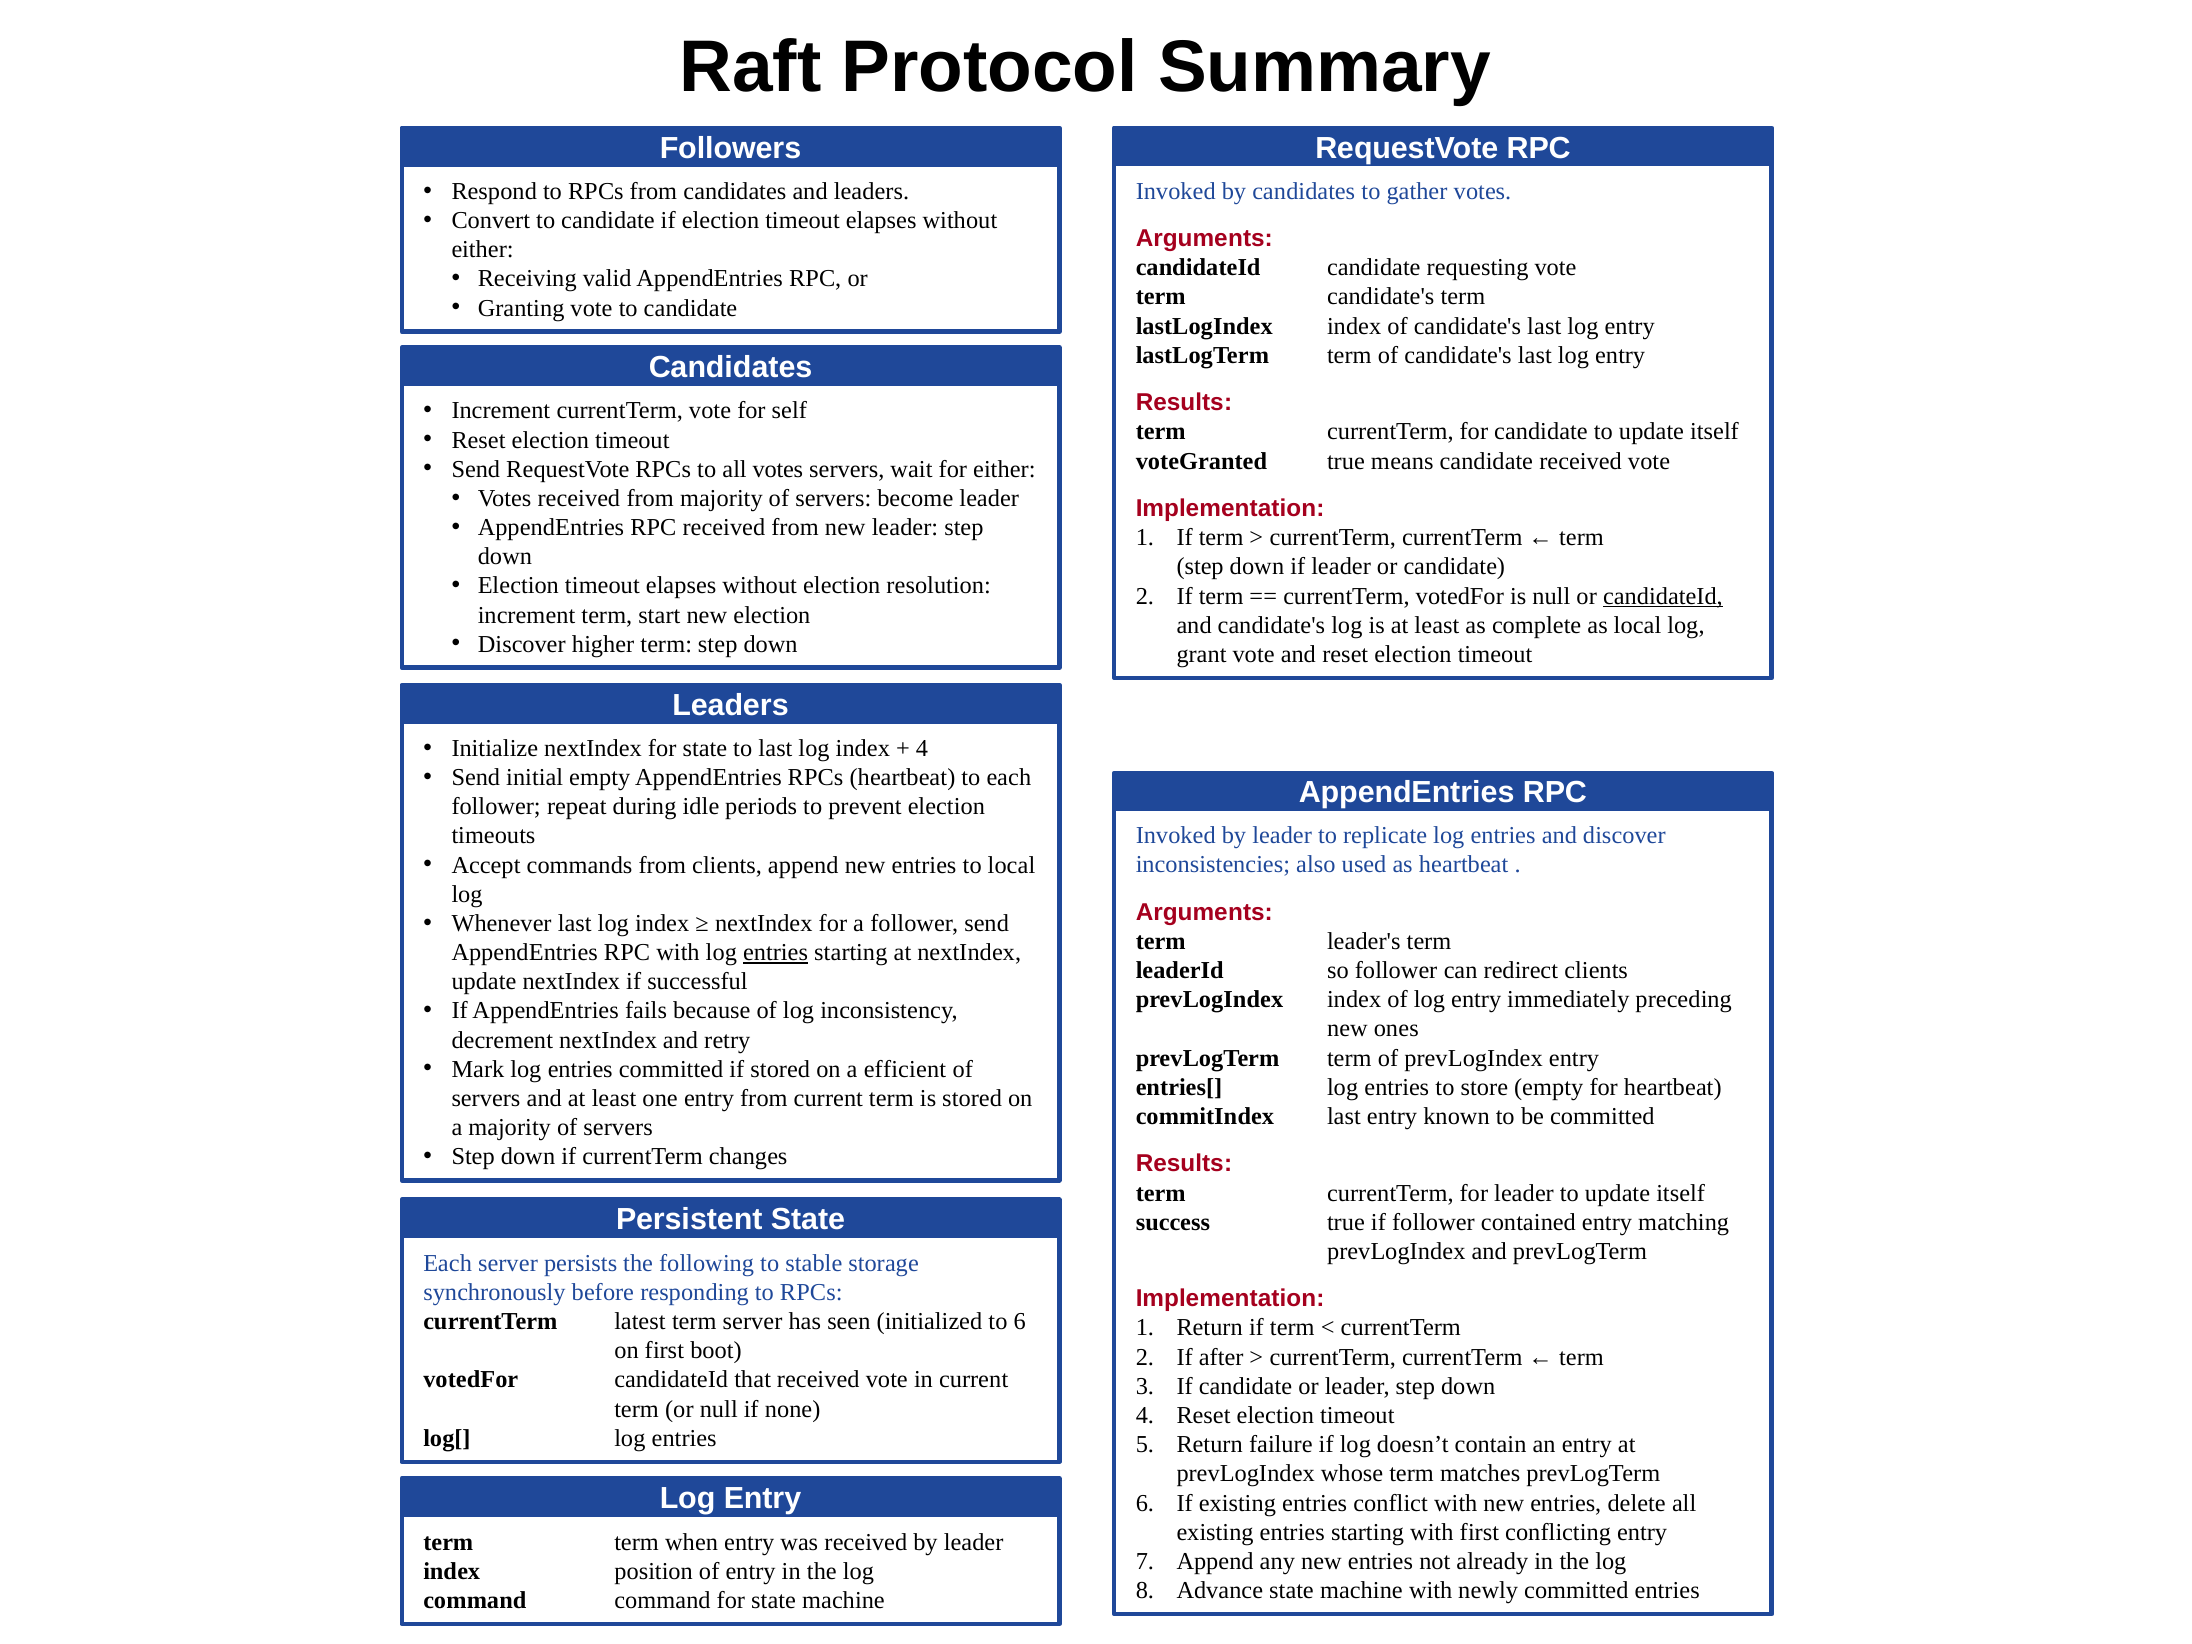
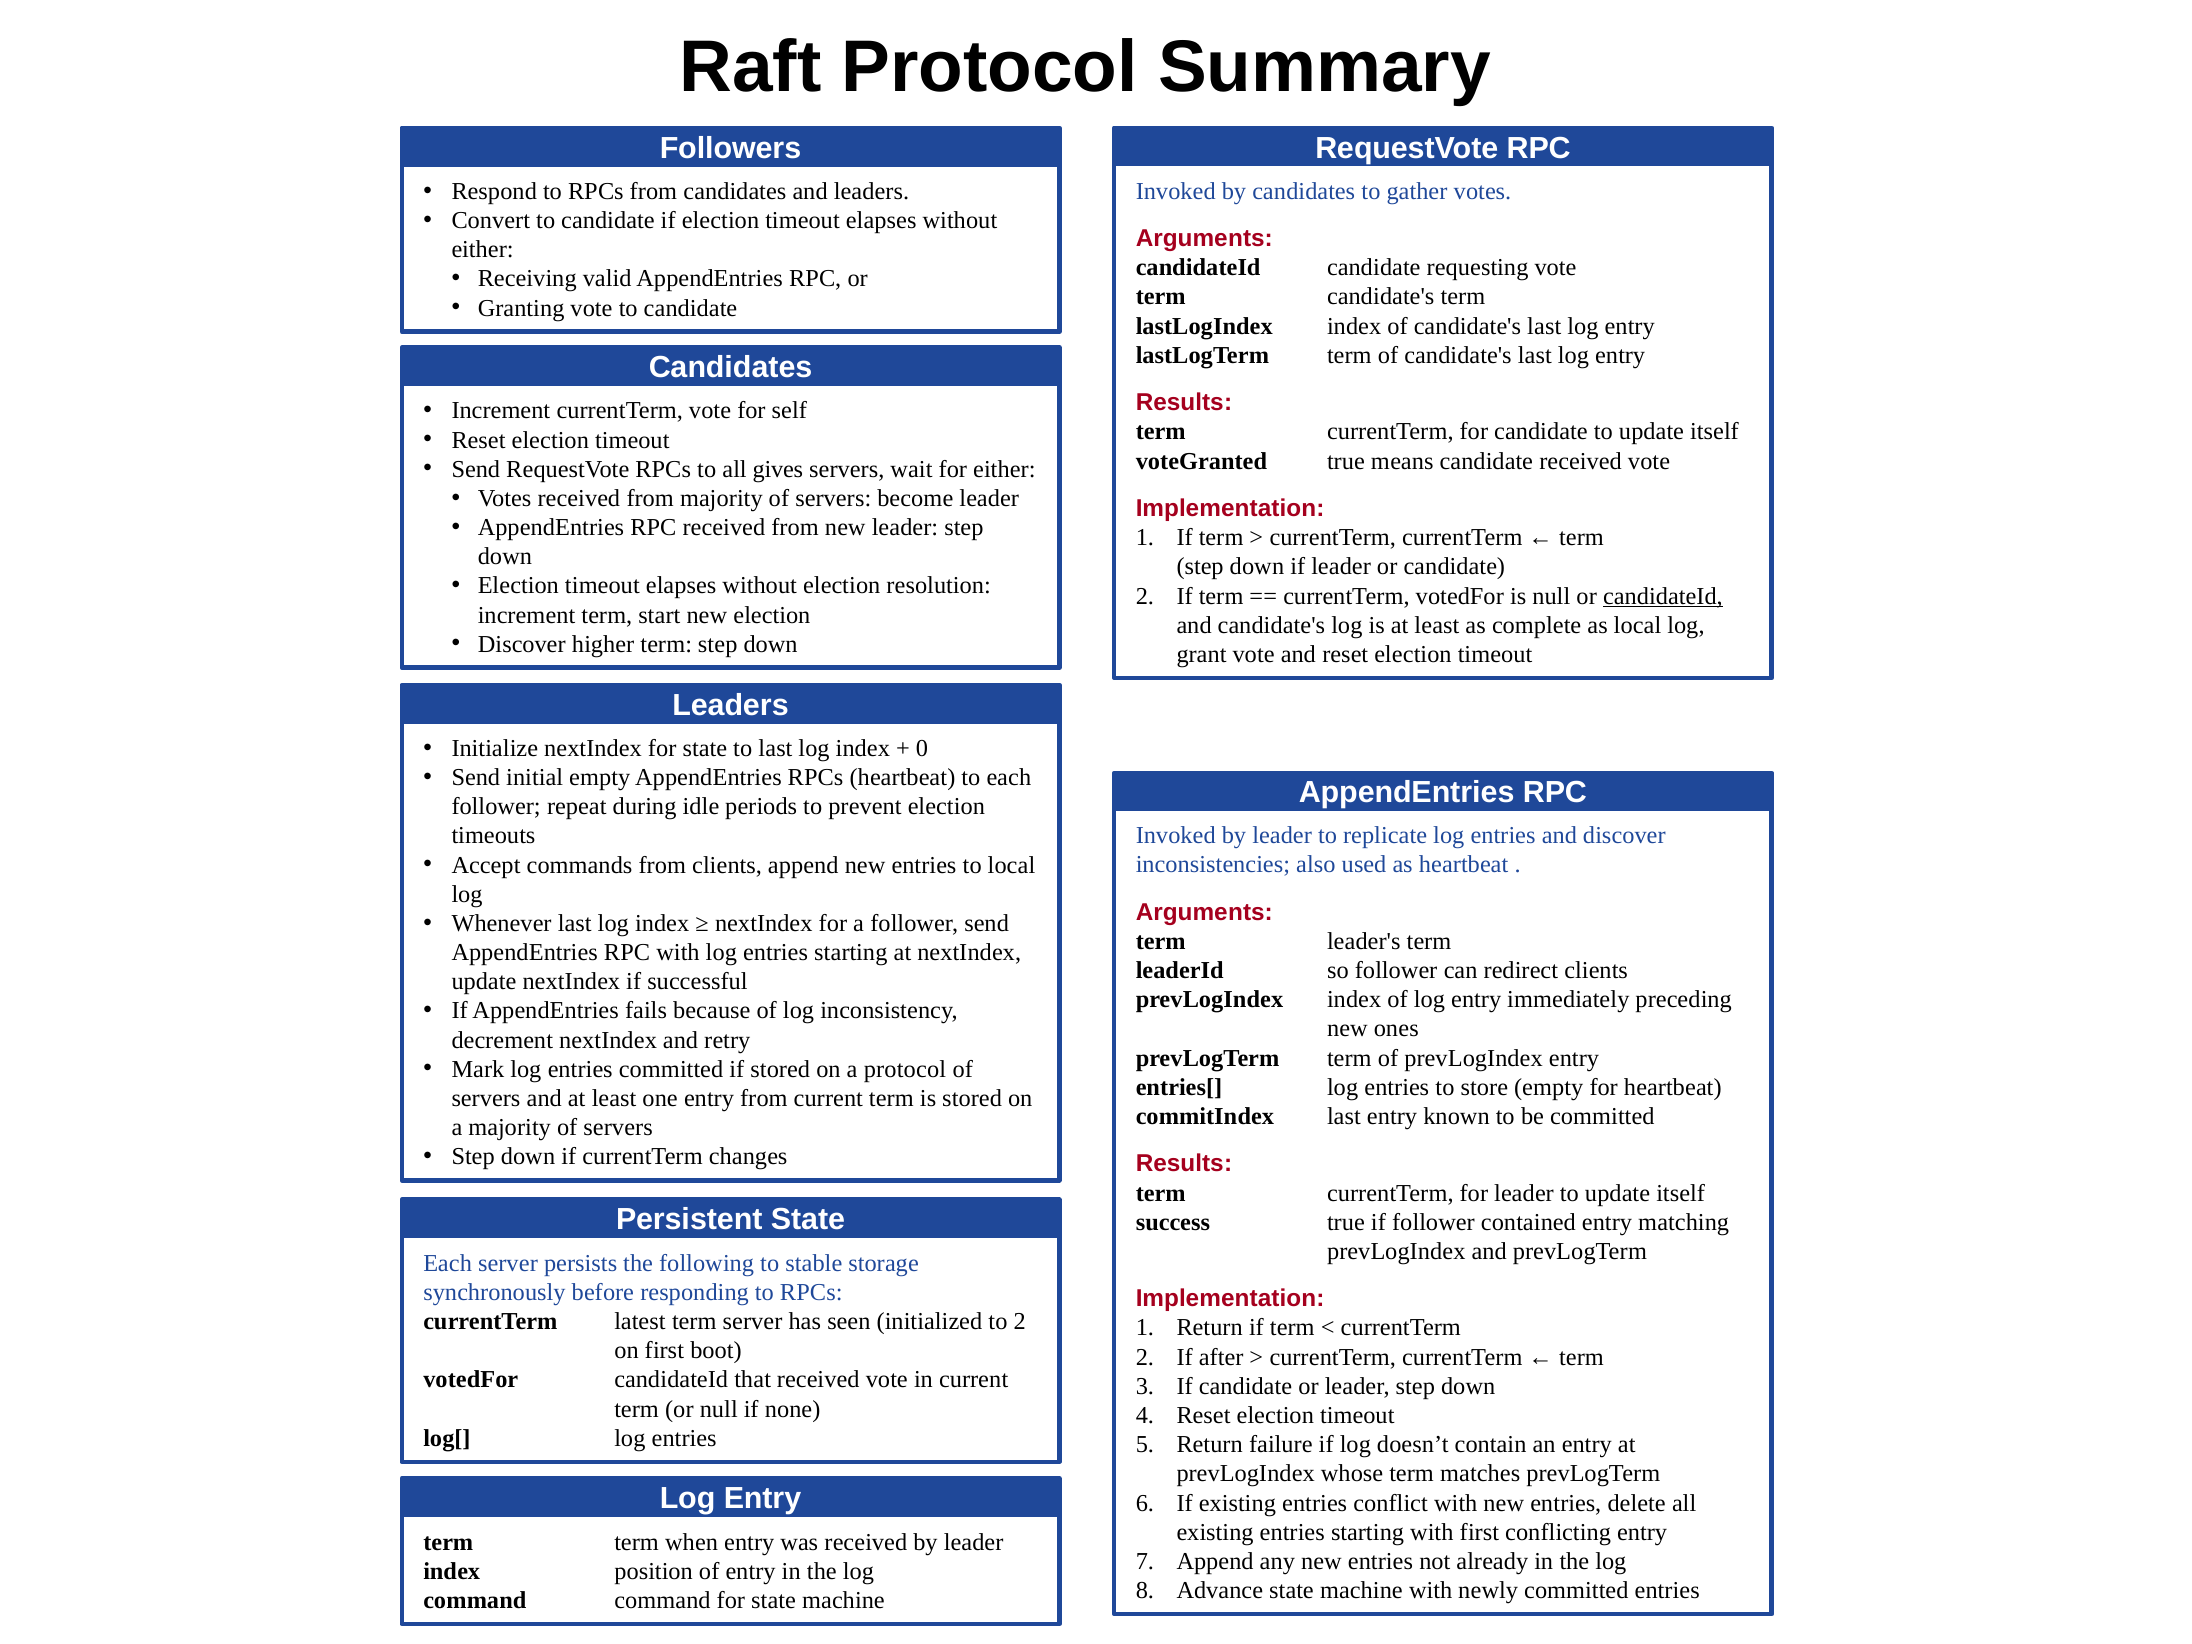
all votes: votes -> gives
4 at (922, 748): 4 -> 0
entries at (776, 953) underline: present -> none
a efficient: efficient -> protocol
to 6: 6 -> 2
